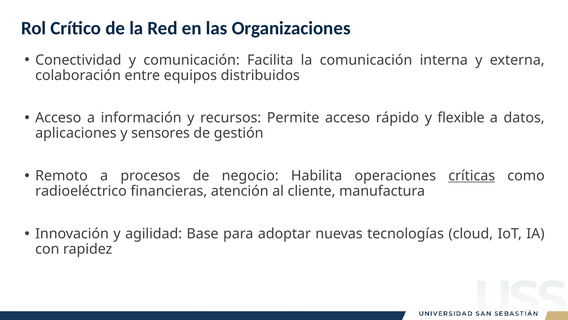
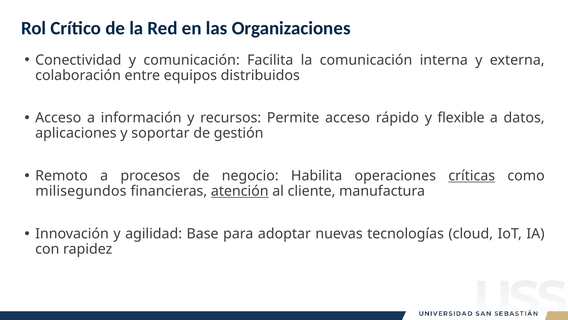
sensores: sensores -> soportar
radioeléctrico: radioeléctrico -> milisegundos
atención underline: none -> present
